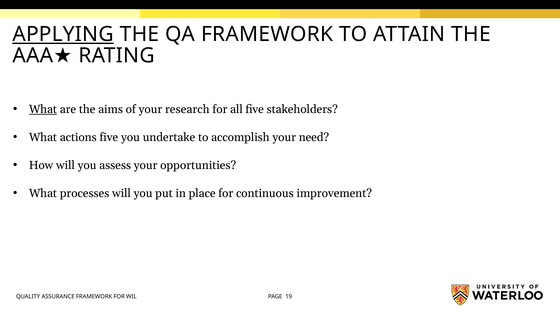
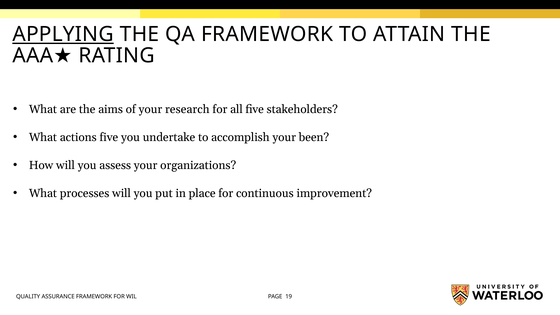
What at (43, 109) underline: present -> none
need: need -> been
opportunities: opportunities -> organizations
